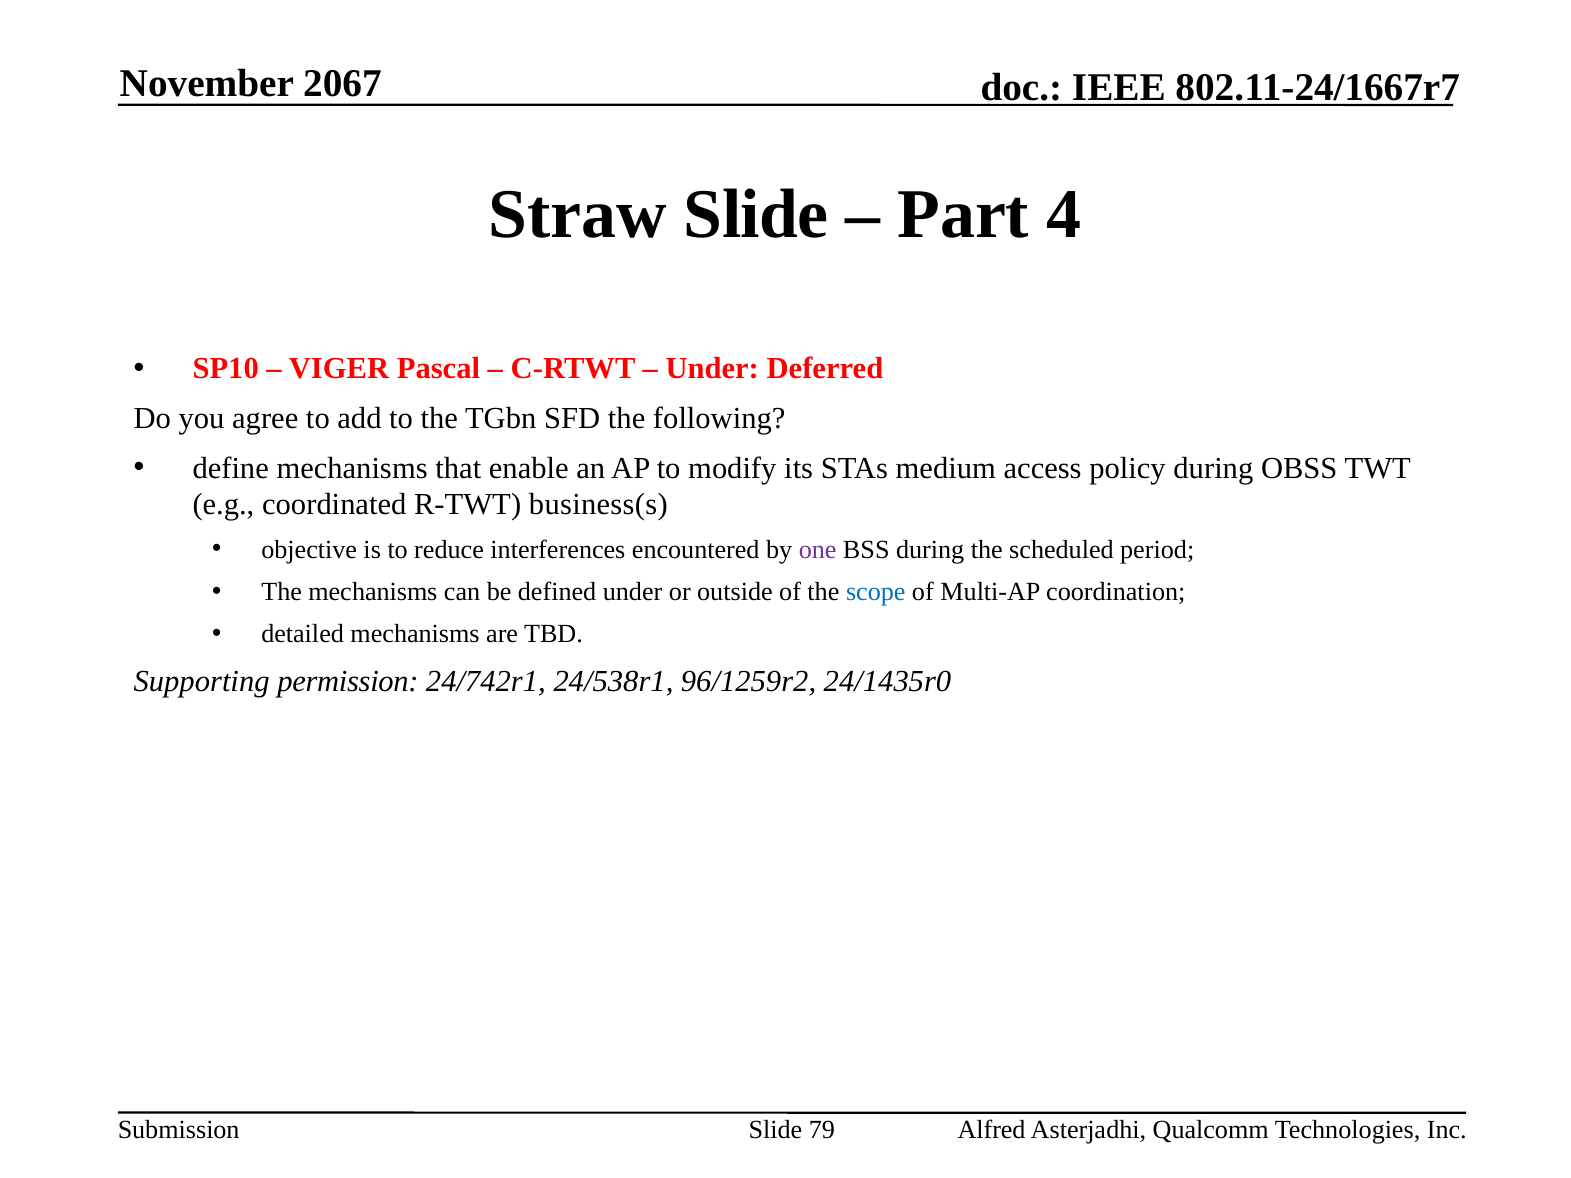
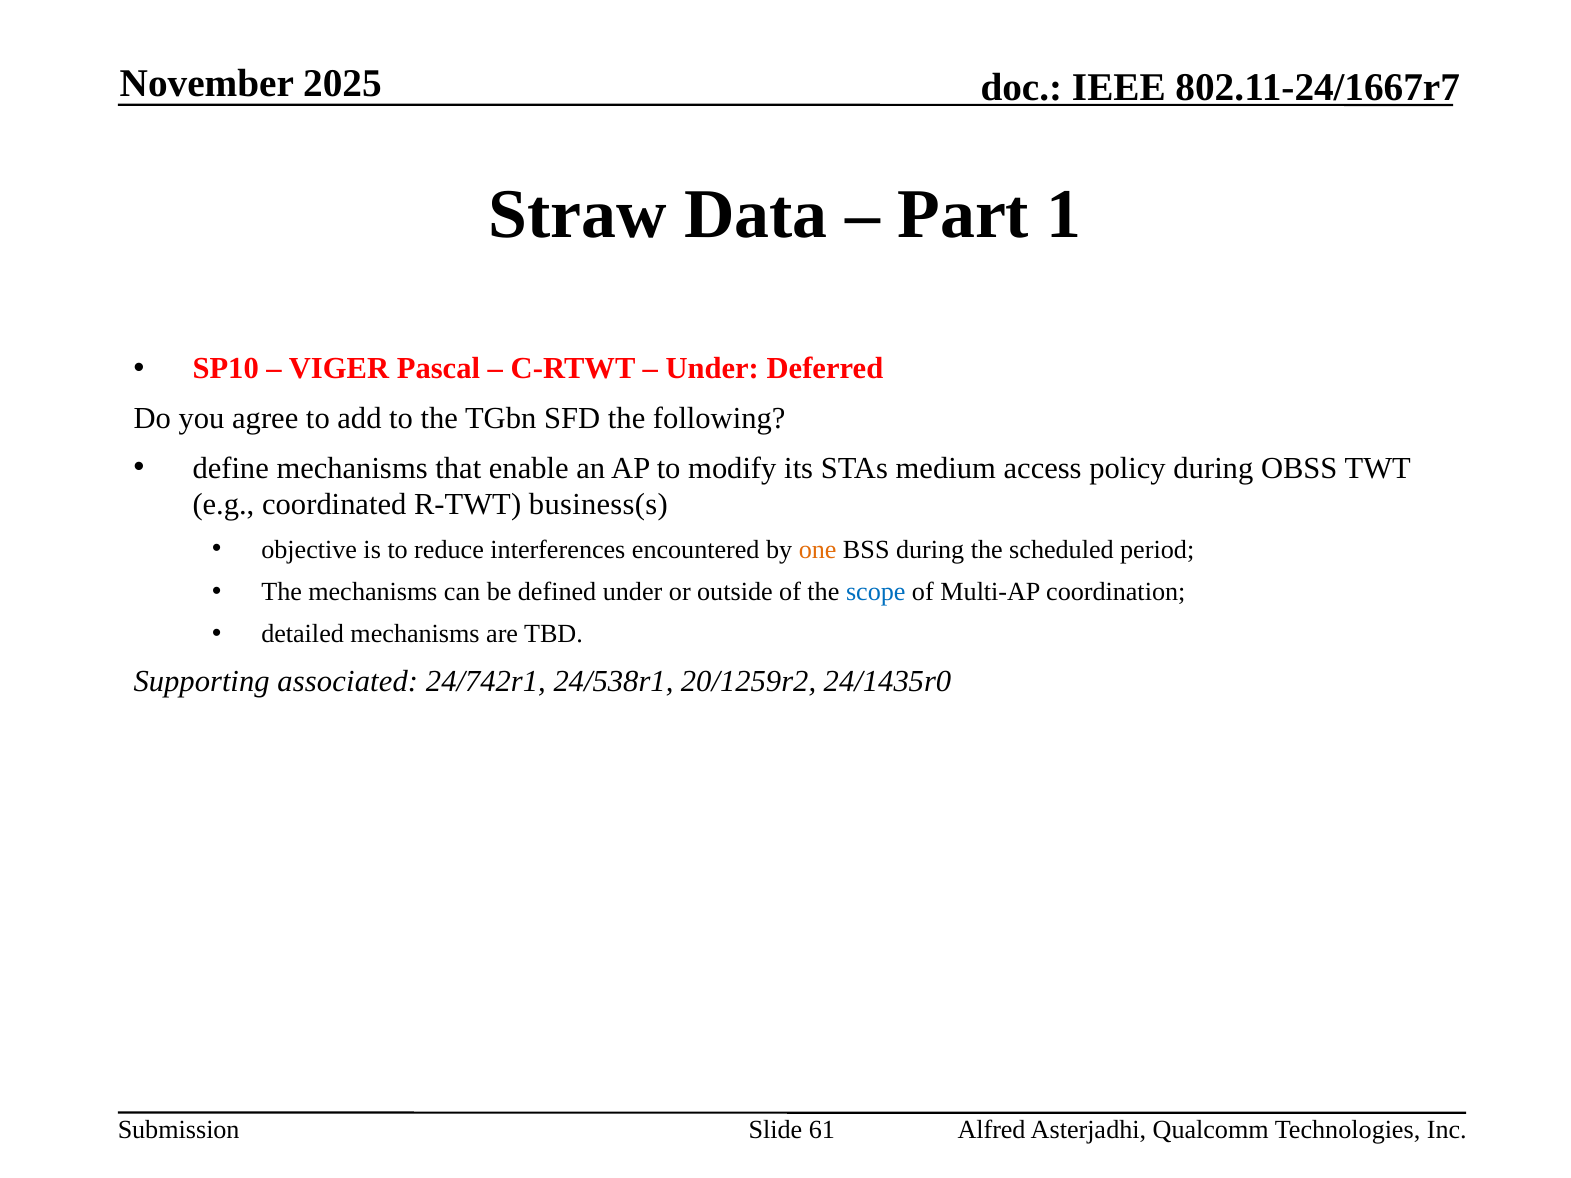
2067: 2067 -> 2025
Straw Slide: Slide -> Data
4: 4 -> 1
one colour: purple -> orange
permission: permission -> associated
96/1259r2: 96/1259r2 -> 20/1259r2
79: 79 -> 61
